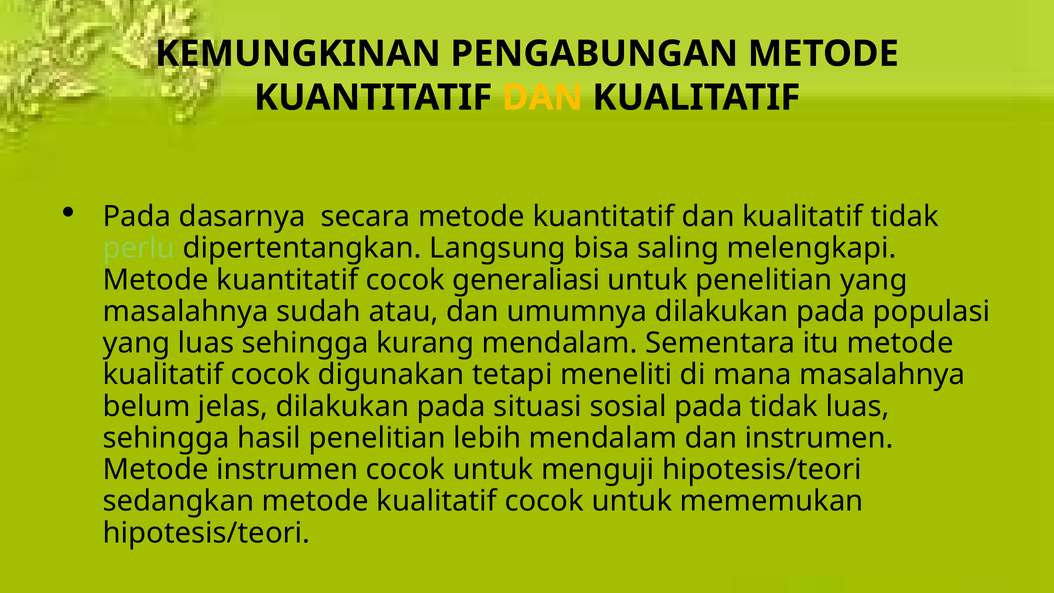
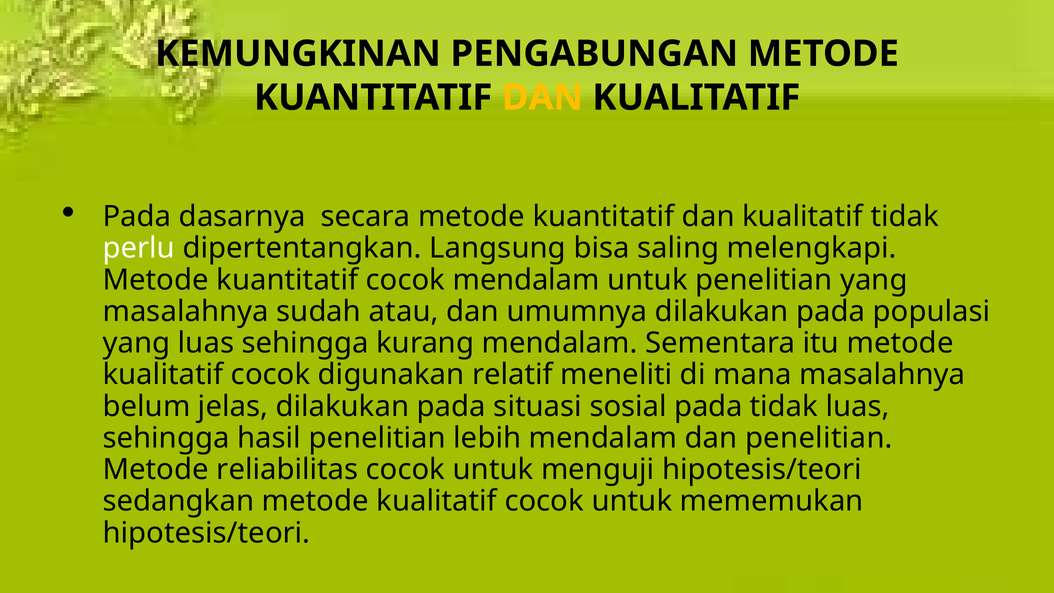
perlu colour: light green -> white
cocok generaliasi: generaliasi -> mendalam
tetapi: tetapi -> relatif
dan instrumen: instrumen -> penelitian
Metode instrumen: instrumen -> reliabilitas
